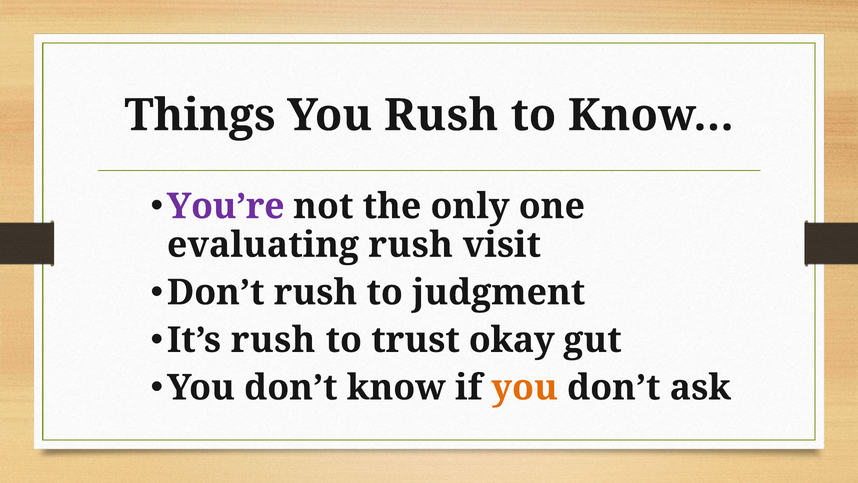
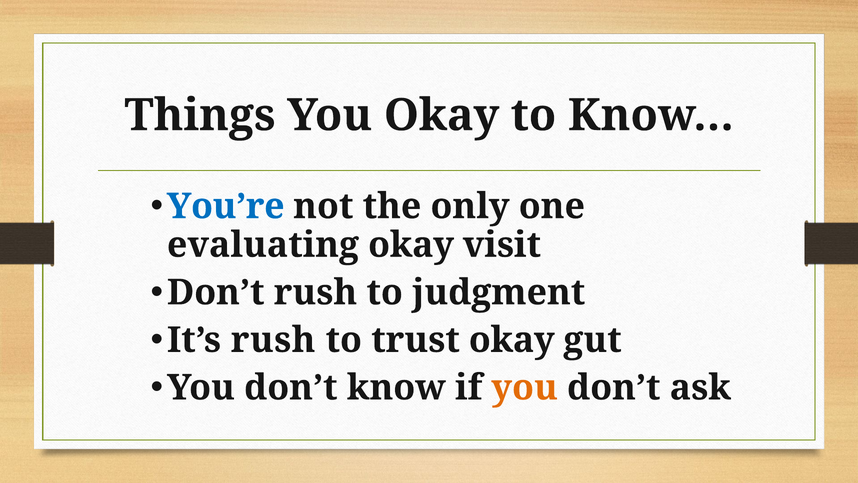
You Rush: Rush -> Okay
You’re colour: purple -> blue
evaluating rush: rush -> okay
